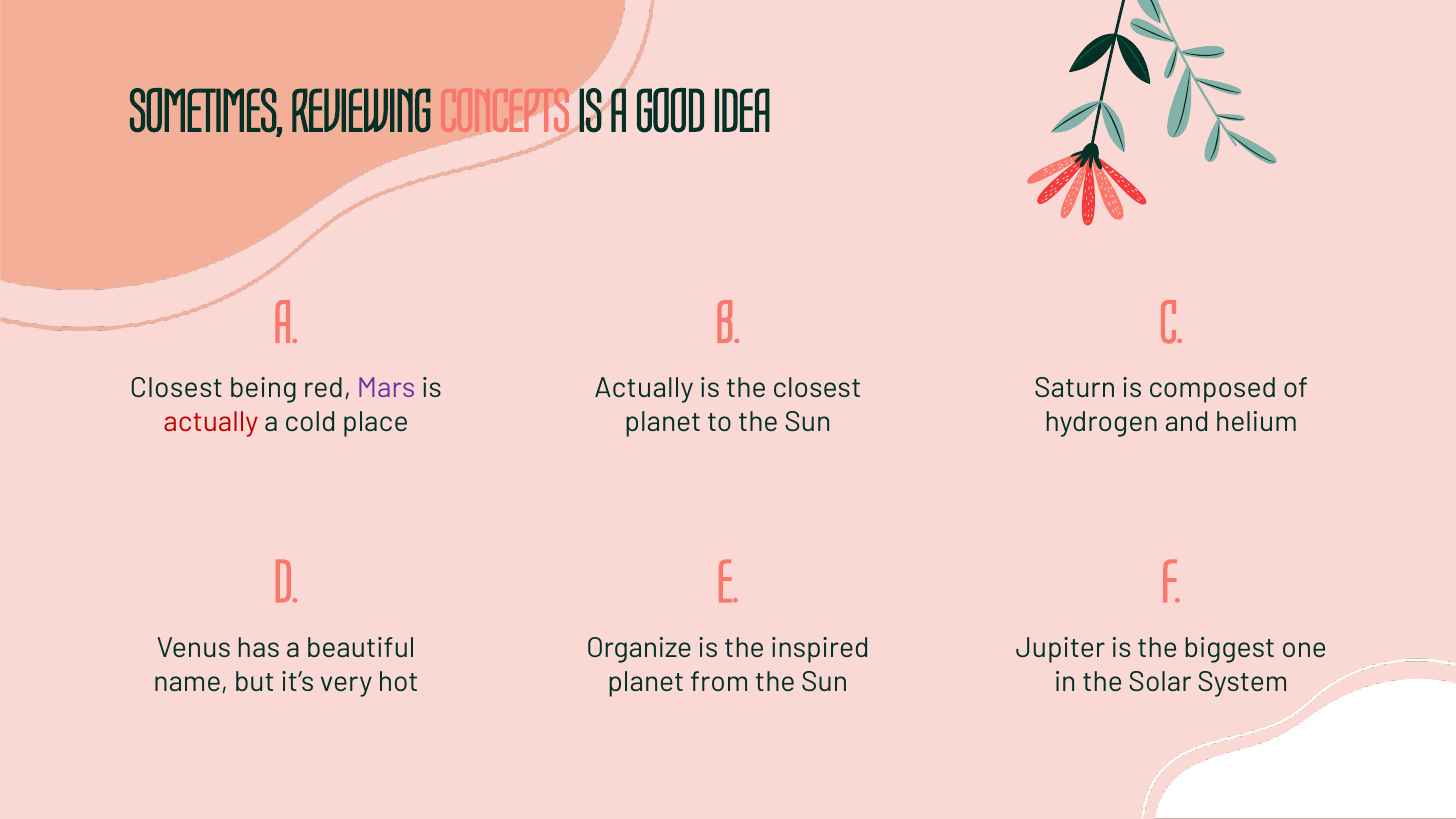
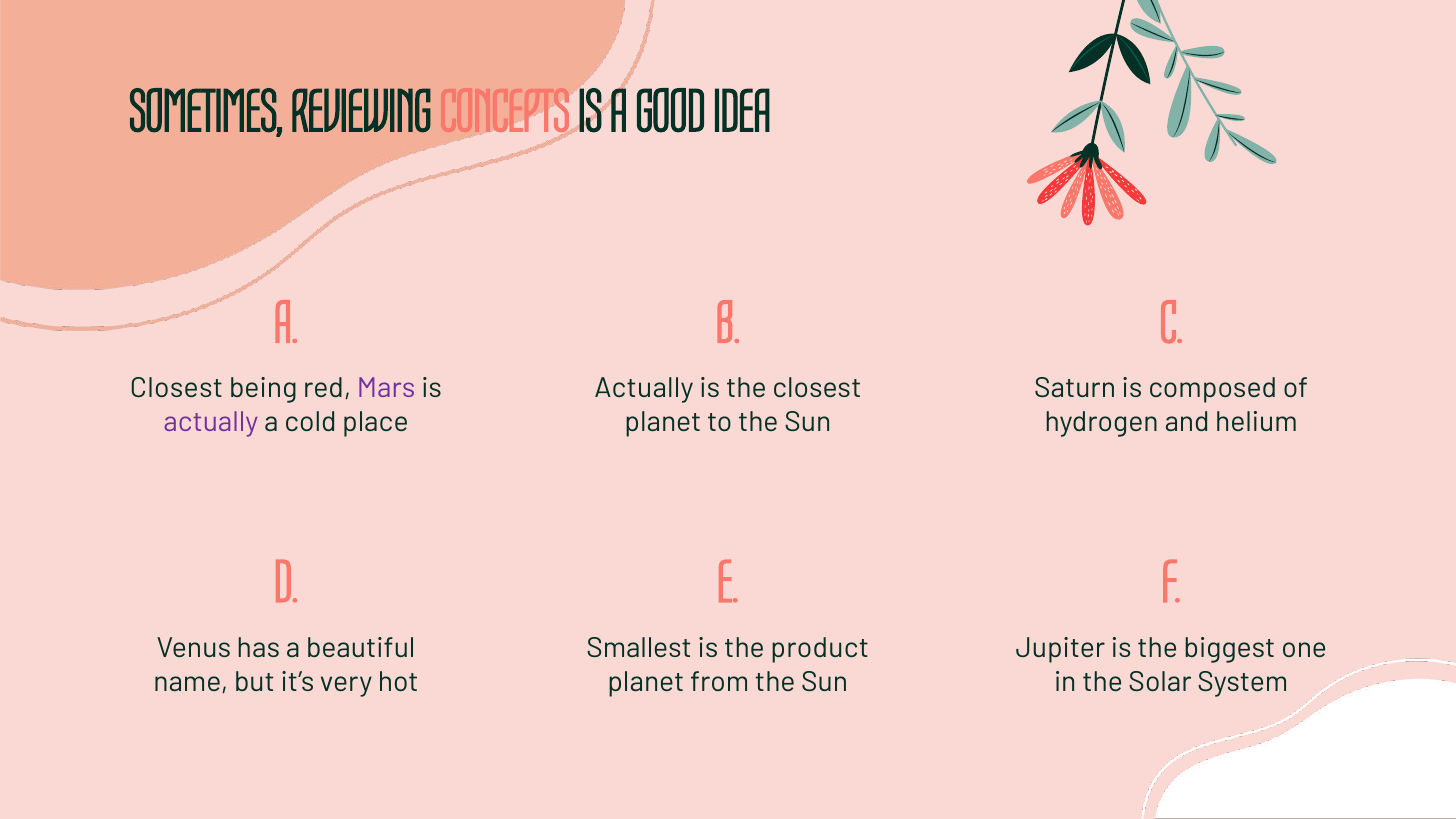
actually at (211, 422) colour: red -> purple
Organize: Organize -> Smallest
inspired: inspired -> product
